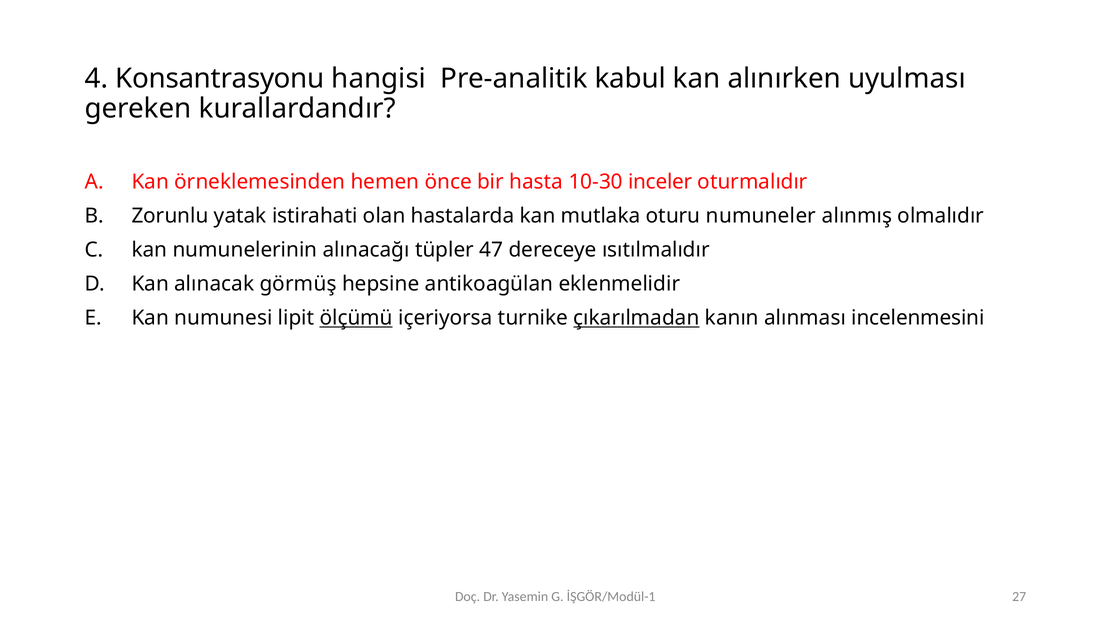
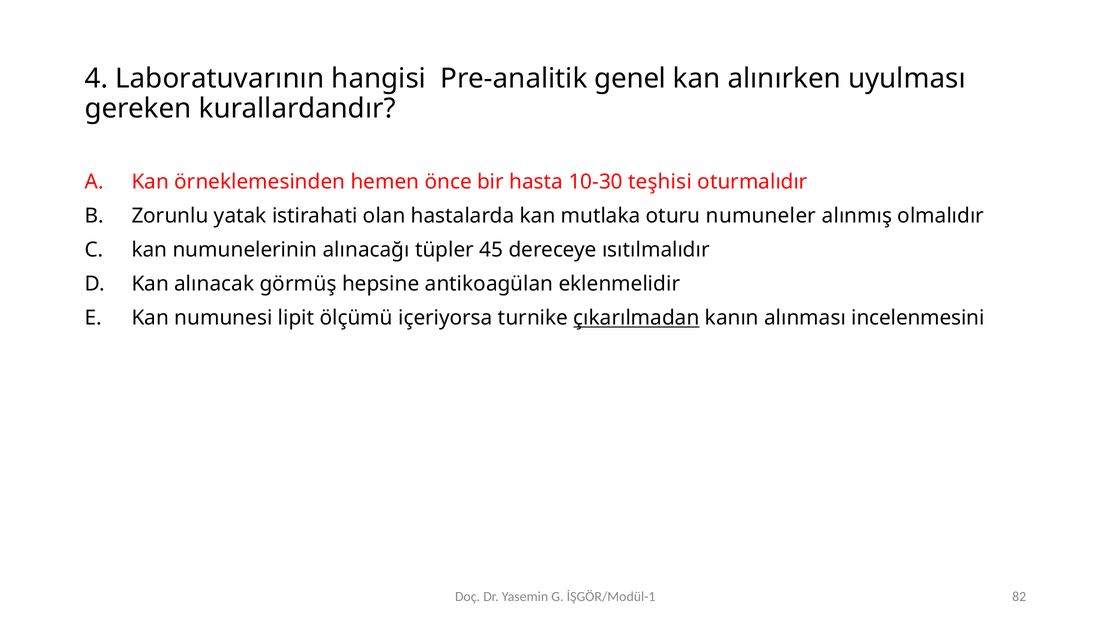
Konsantrasyonu: Konsantrasyonu -> Laboratuvarının
kabul: kabul -> genel
inceler: inceler -> teşhisi
47: 47 -> 45
ölçümü underline: present -> none
27: 27 -> 82
